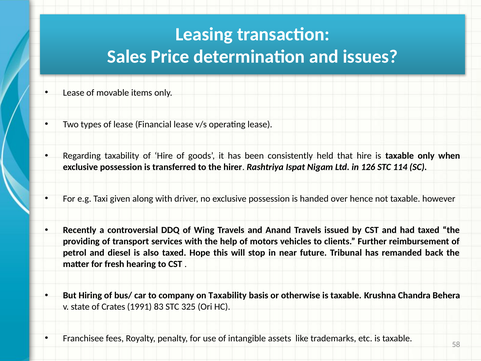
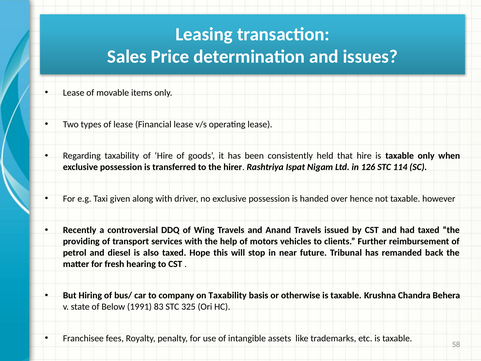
Crates: Crates -> Below
